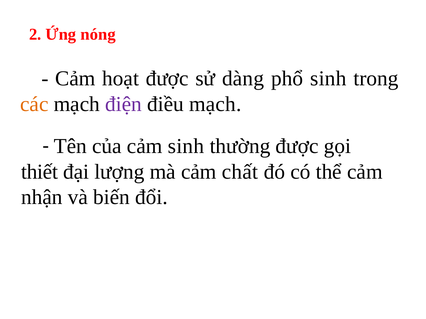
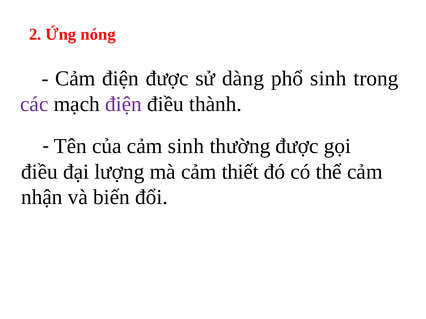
Cảm hoạt: hoạt -> điện
các colour: orange -> purple
điều mạch: mạch -> thành
thiết at (40, 172): thiết -> điều
chất: chất -> thiết
